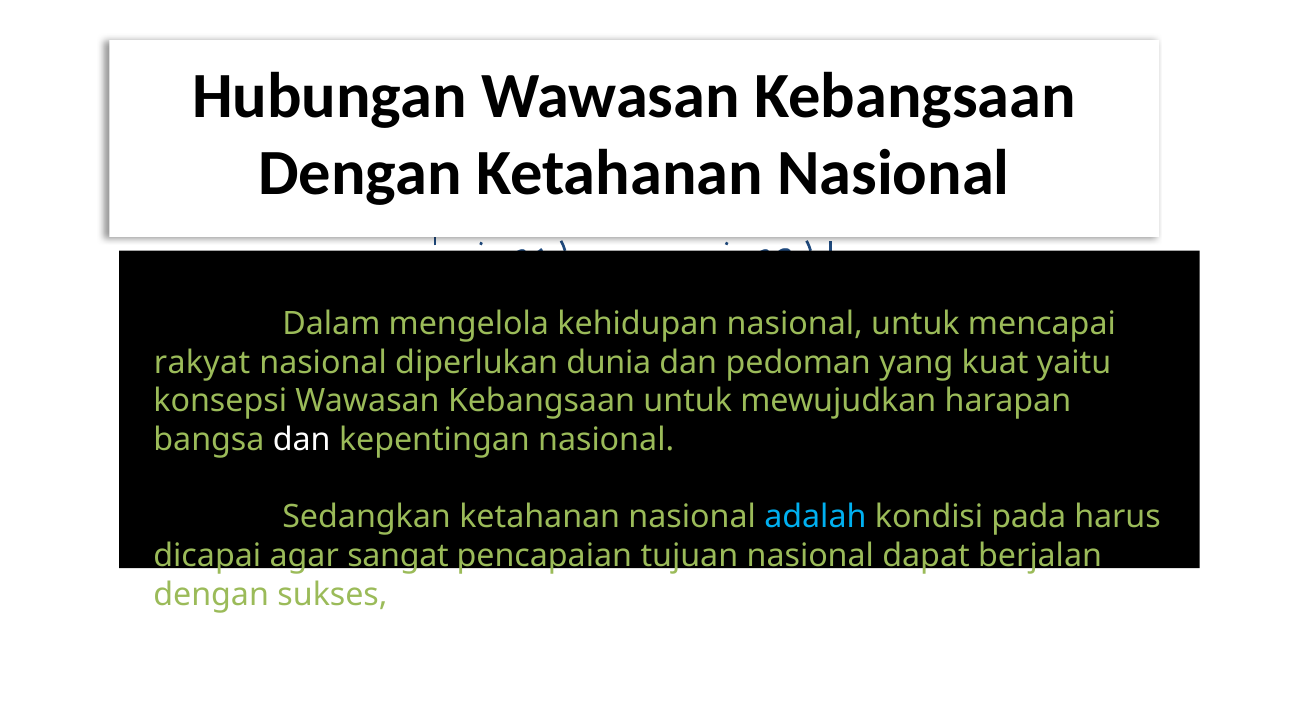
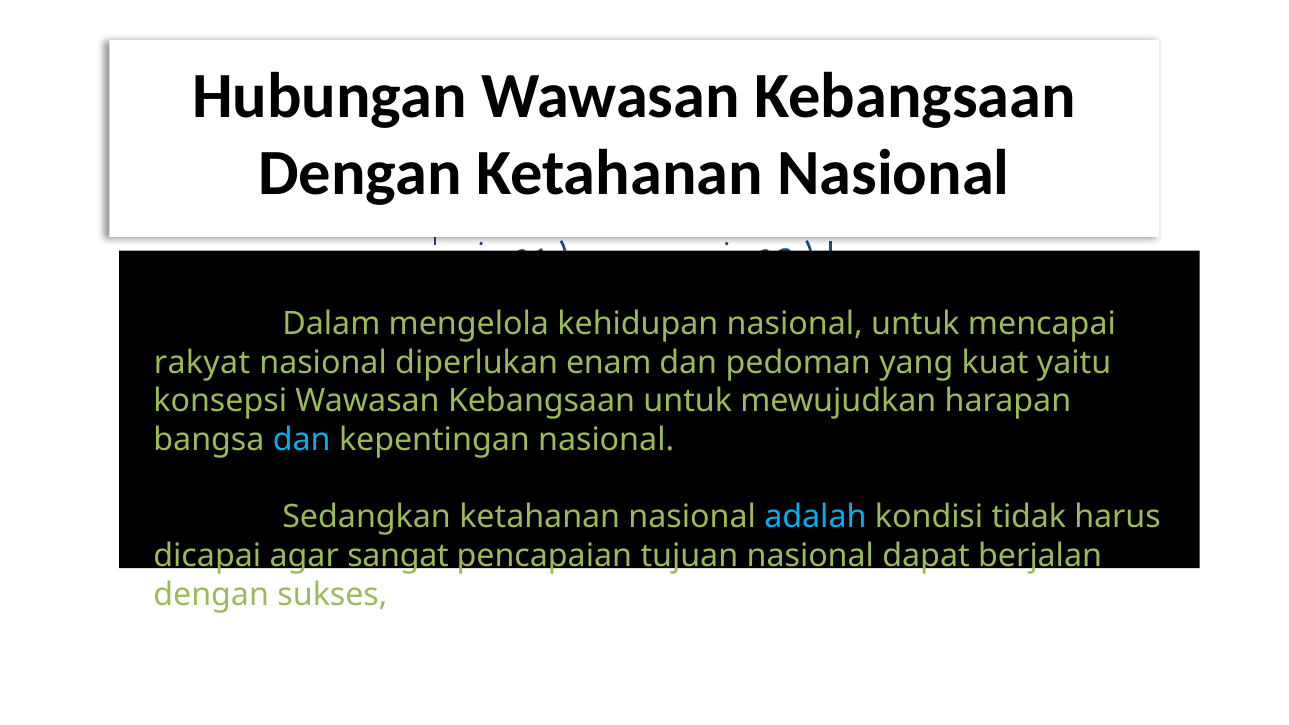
dunia: dunia -> enam
dan at (302, 440) colour: white -> light blue
pada: pada -> tidak
